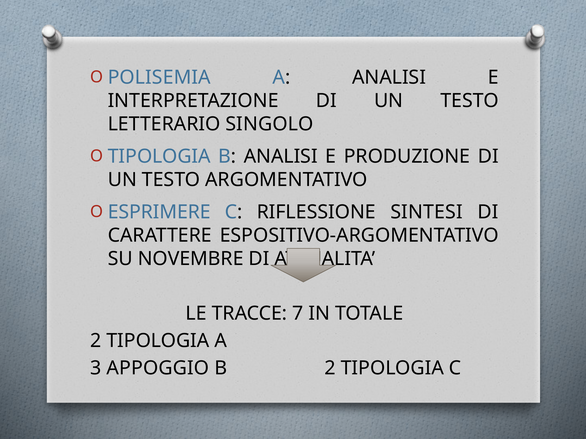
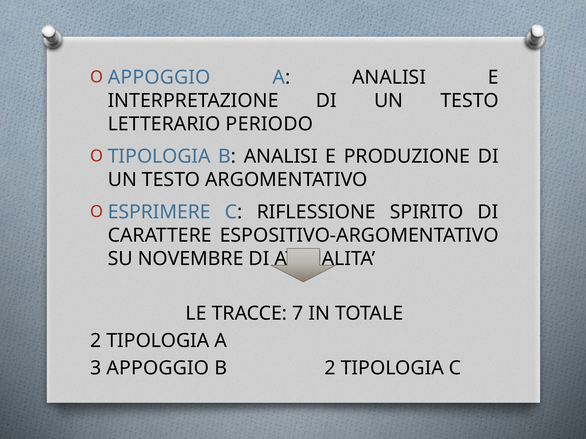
POLISEMIA at (159, 77): POLISEMIA -> APPOGGIO
SINGOLO: SINGOLO -> PERIODO
SINTESI: SINTESI -> SPIRITO
